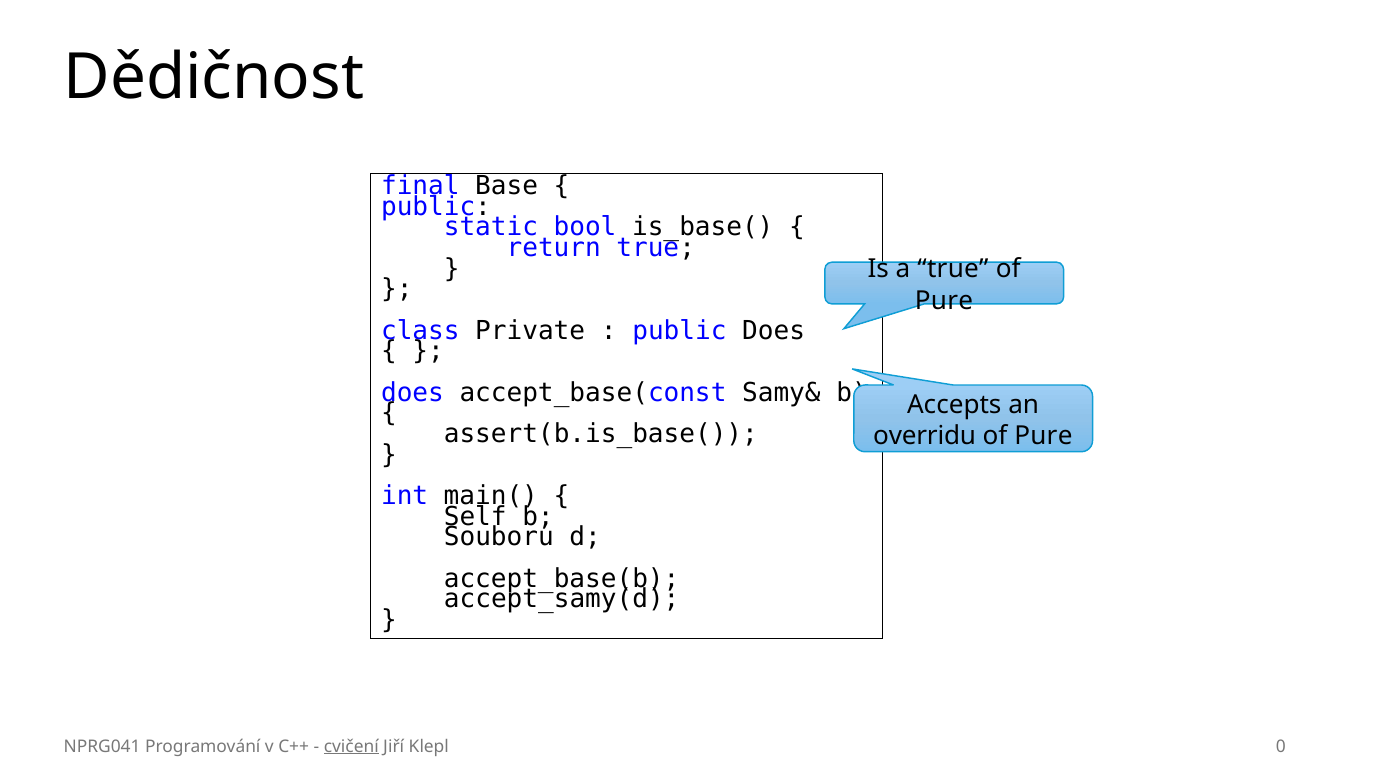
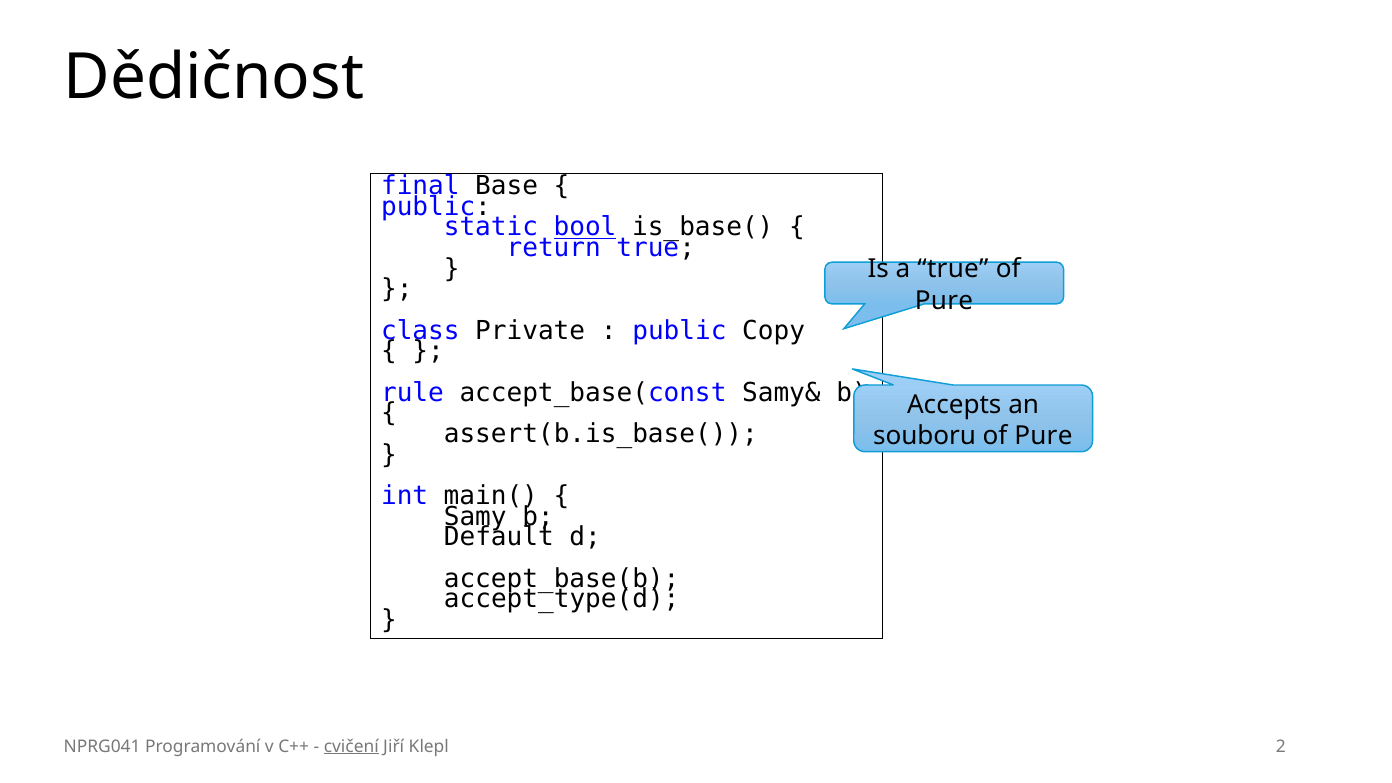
bool underline: none -> present
public Does: Does -> Copy
does at (412, 393): does -> rule
overridu: overridu -> souboru
Self: Self -> Samy
Souboru: Souboru -> Default
accept_samy(d: accept_samy(d -> accept_type(d
0: 0 -> 2
